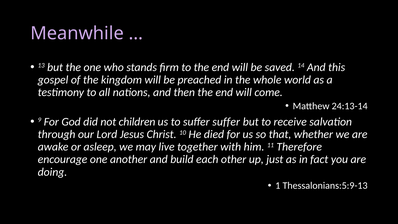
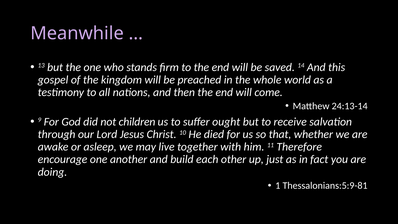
suffer suffer: suffer -> ought
Thessalonians:5:9-13: Thessalonians:5:9-13 -> Thessalonians:5:9-81
